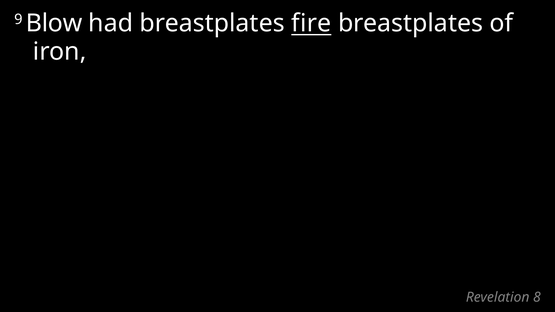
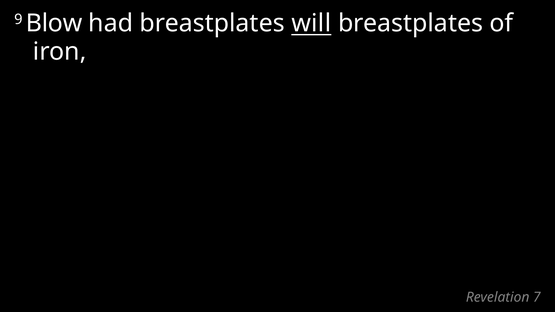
fire: fire -> will
8: 8 -> 7
